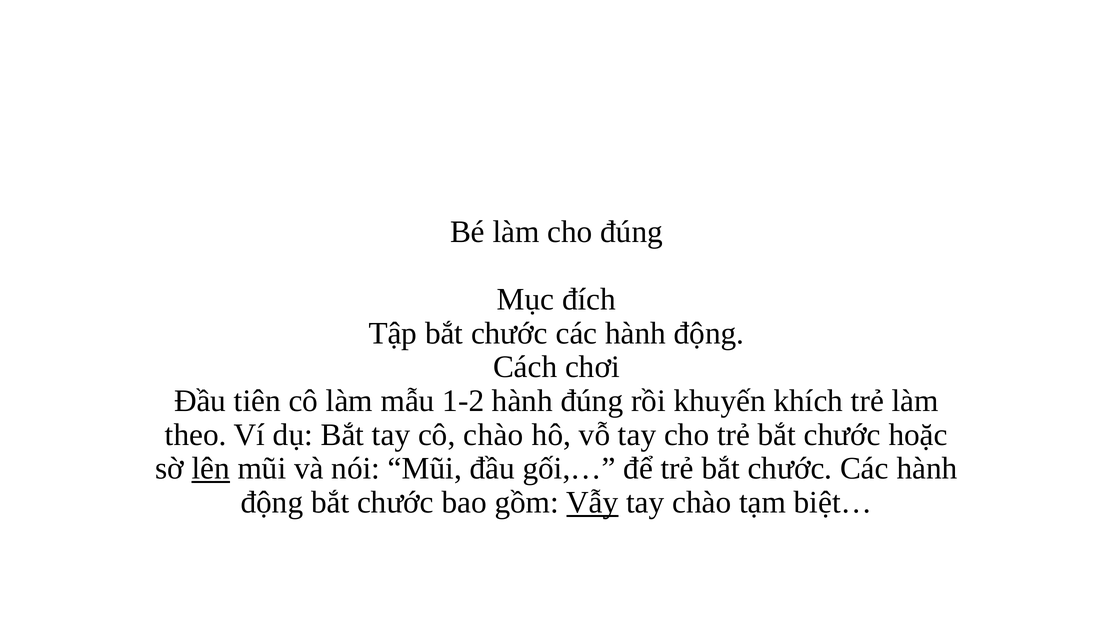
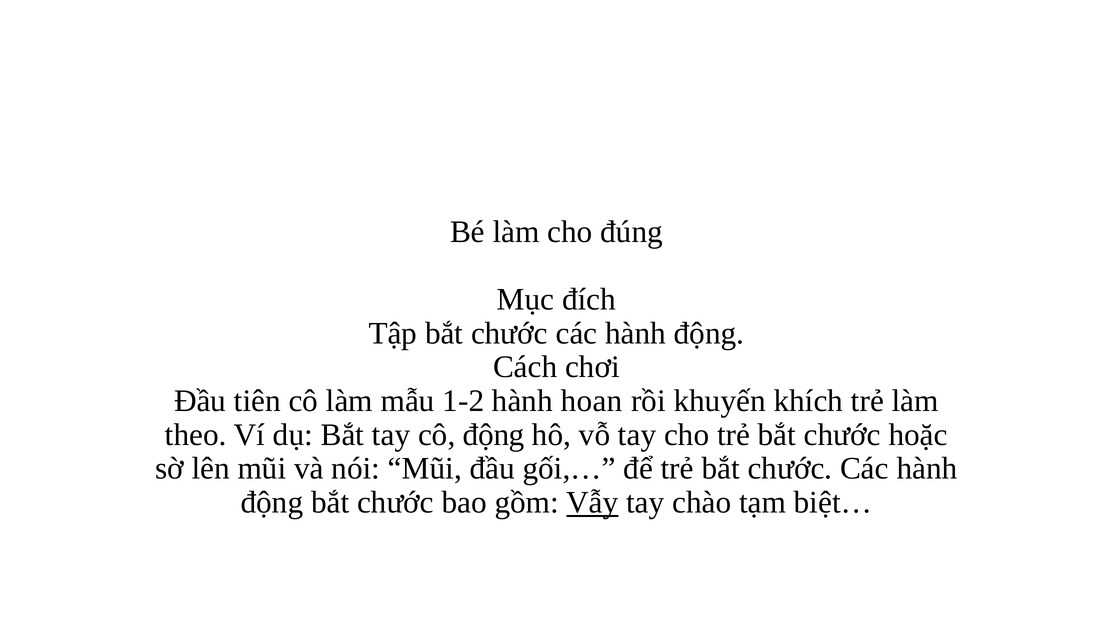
hành đúng: đúng -> hoan
cô chào: chào -> động
lên underline: present -> none
